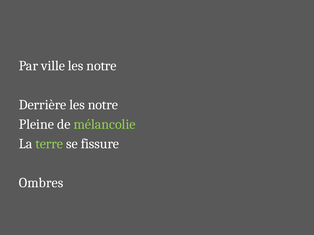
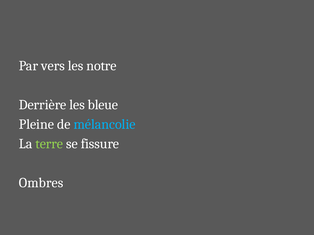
ville: ville -> vers
Derrière les notre: notre -> bleue
mélancolie colour: light green -> light blue
